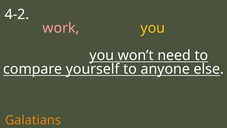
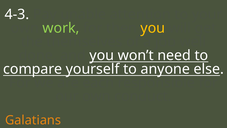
4-2: 4-2 -> 4-3
person: person -> unable
work colour: pink -> light green
